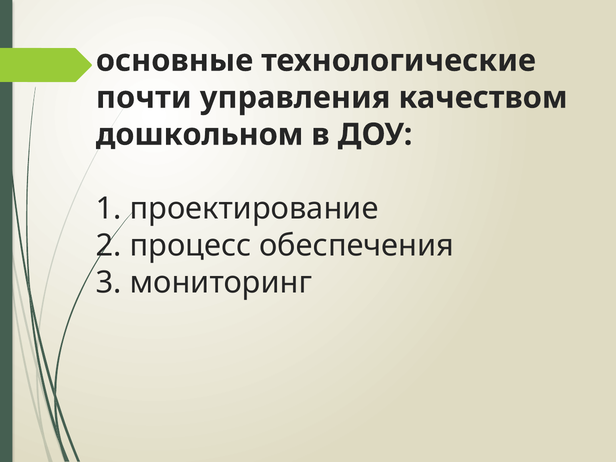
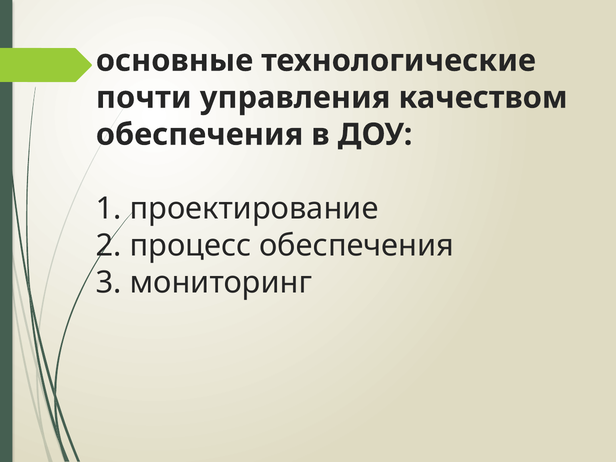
дошкольном at (200, 135): дошкольном -> обеспечения
